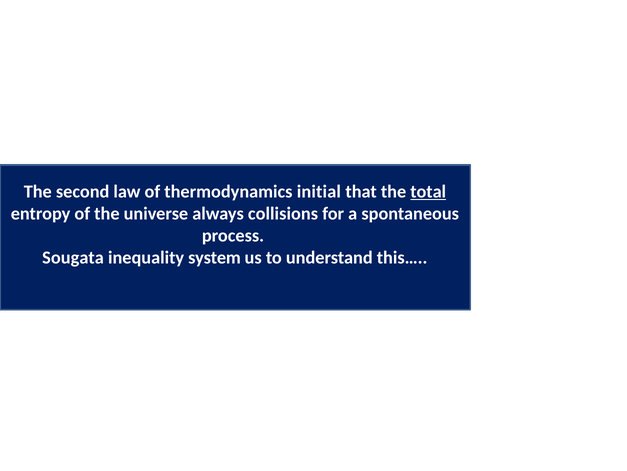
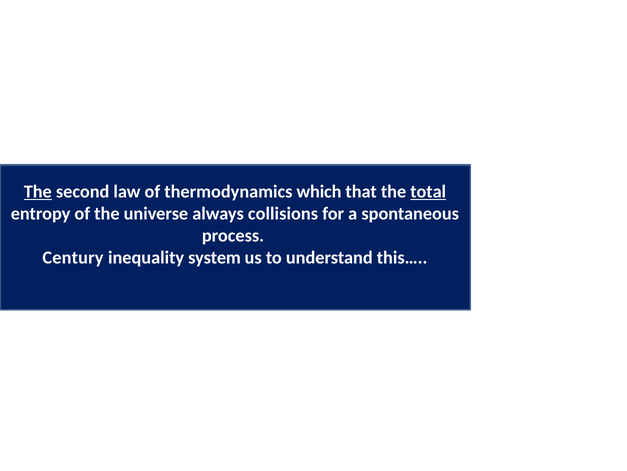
The at (38, 191) underline: none -> present
initial: initial -> which
Sougata: Sougata -> Century
